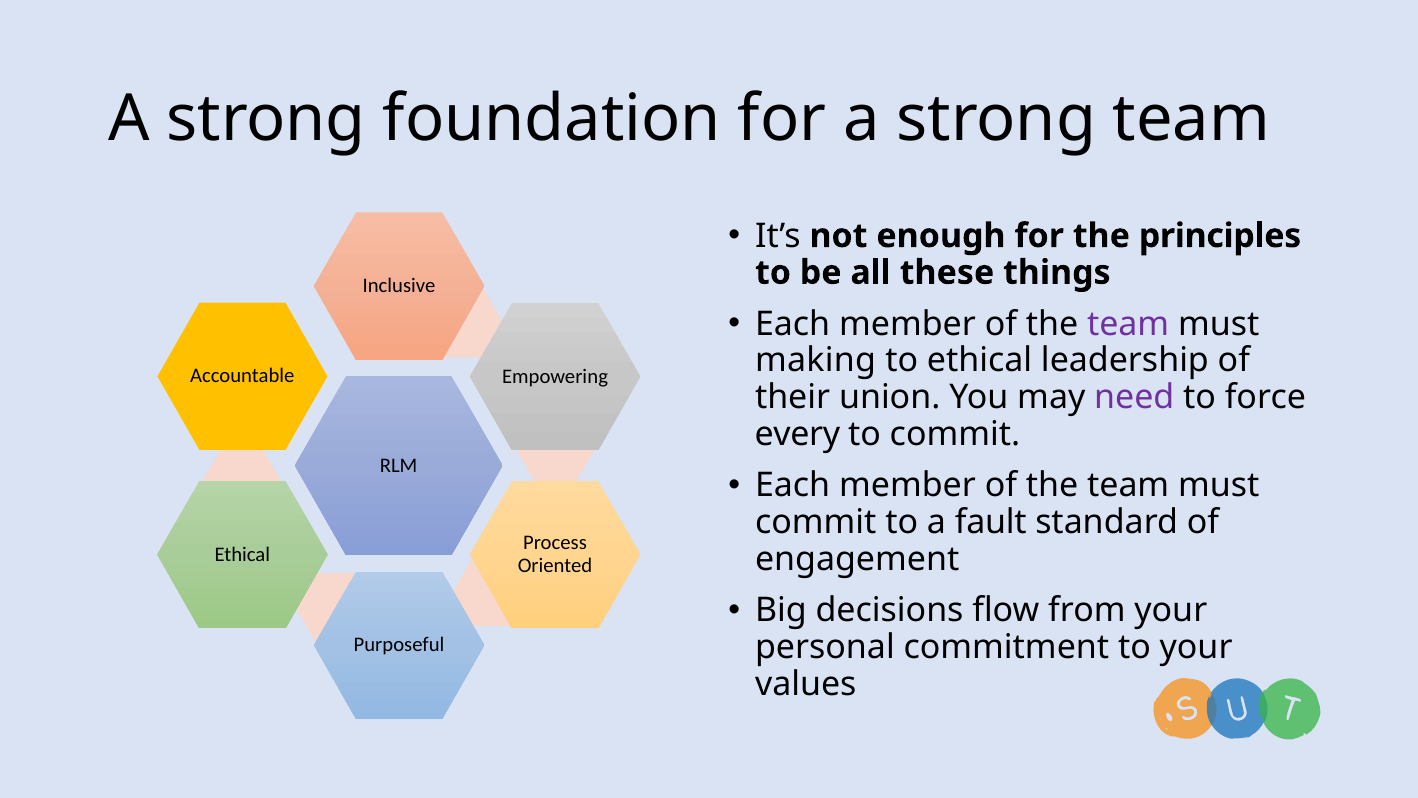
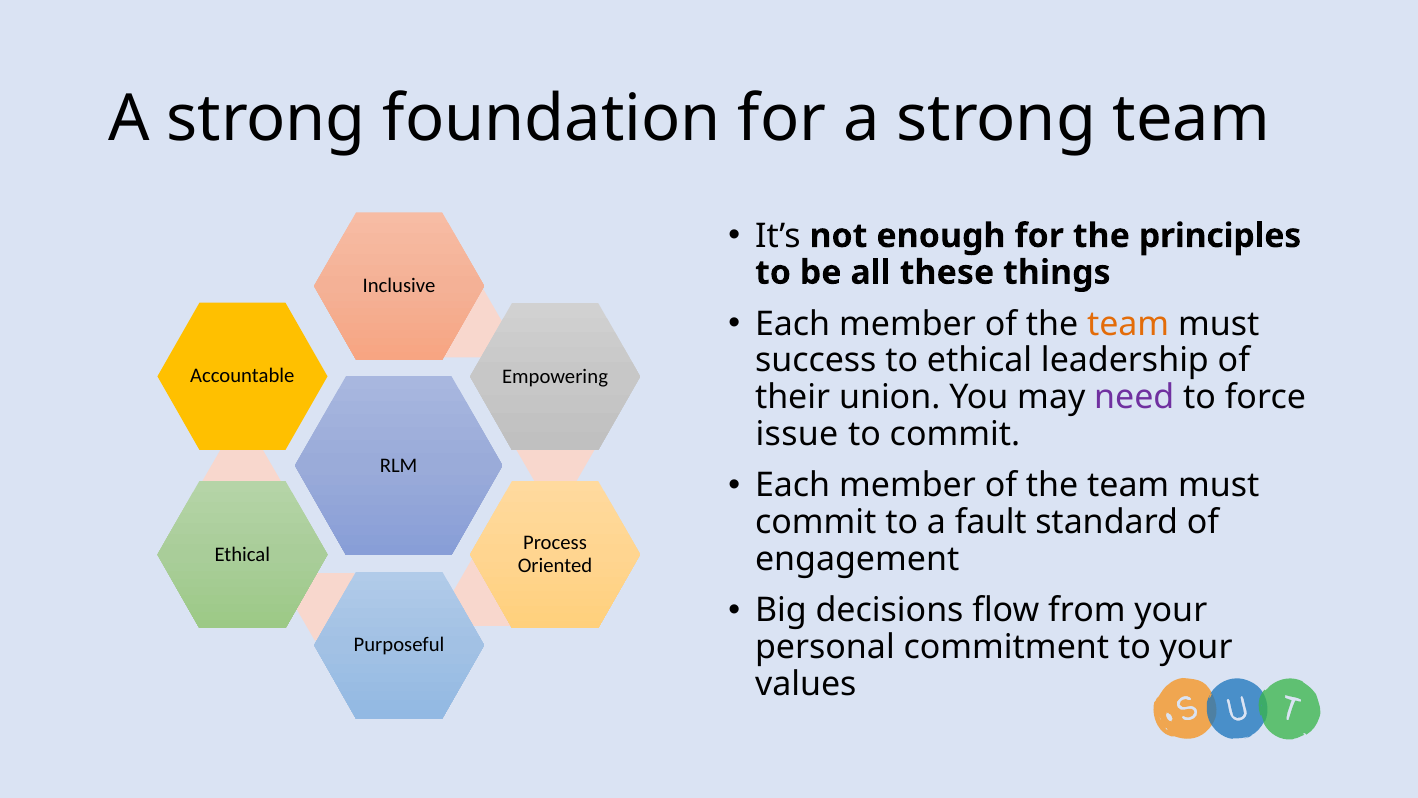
team at (1128, 324) colour: purple -> orange
making: making -> success
every: every -> issue
